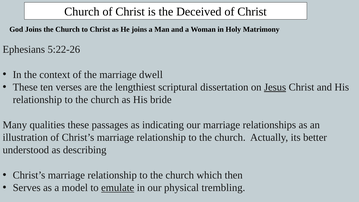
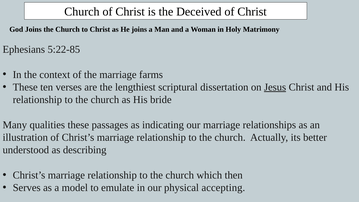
5:22-26: 5:22-26 -> 5:22-85
dwell: dwell -> farms
emulate underline: present -> none
trembling: trembling -> accepting
